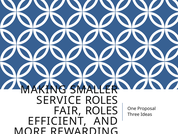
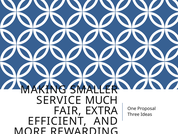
SERVICE ROLES: ROLES -> MUCH
FAIR ROLES: ROLES -> EXTRA
